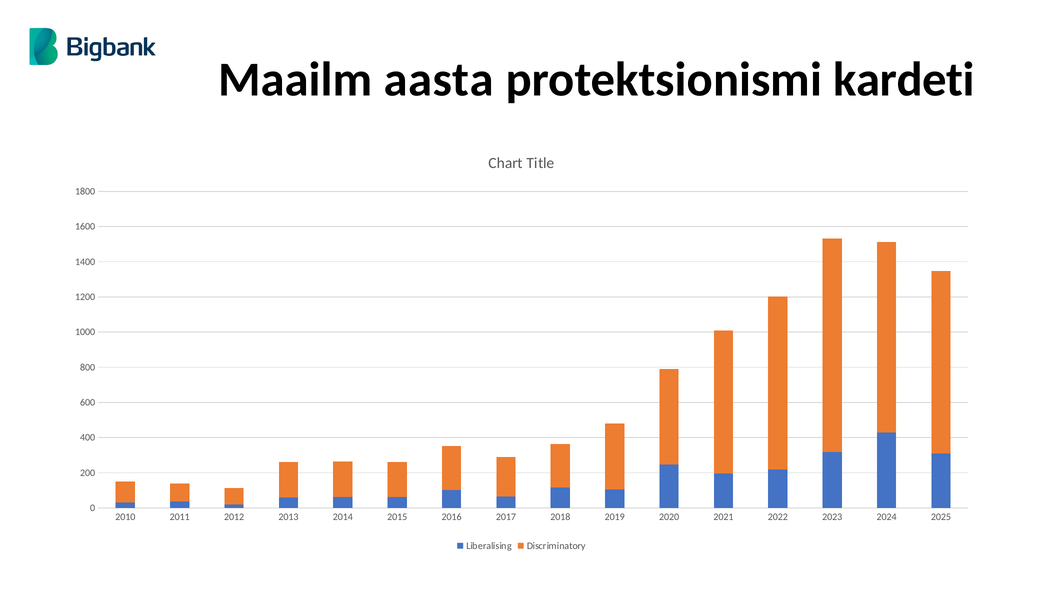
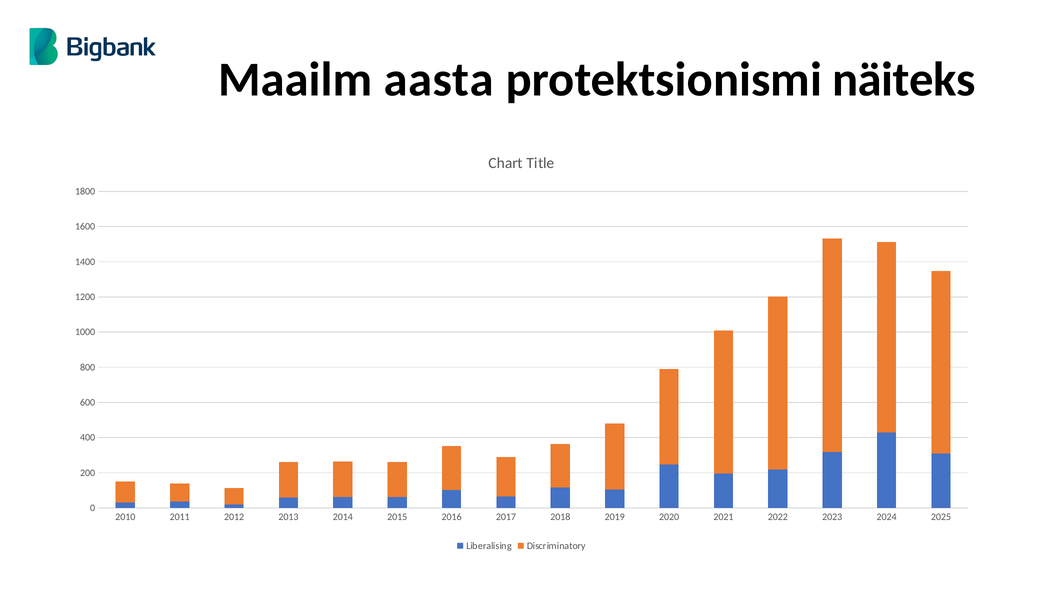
kardeti: kardeti -> näiteks
